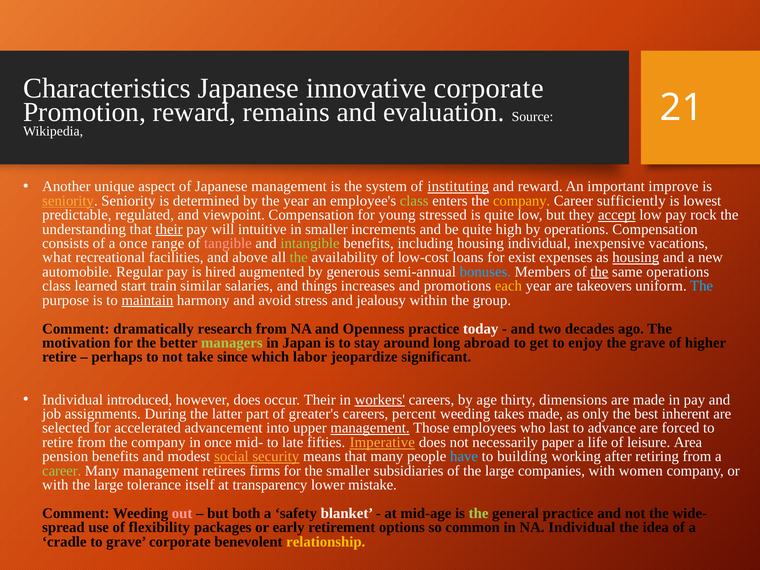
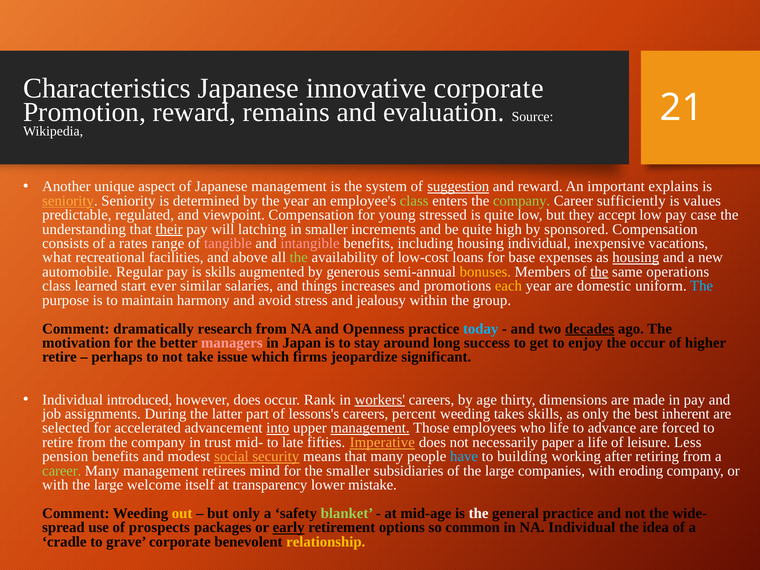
instituting: instituting -> suggestion
improve: improve -> explains
company at (522, 201) colour: yellow -> light green
lowest: lowest -> values
accept underline: present -> none
rock: rock -> case
intuitive: intuitive -> latching
by operations: operations -> sponsored
a once: once -> rates
intangible colour: light green -> pink
exist: exist -> base
is hired: hired -> skills
bonuses colour: light blue -> yellow
train: train -> ever
takeovers: takeovers -> domestic
maintain underline: present -> none
today colour: white -> light blue
decades underline: none -> present
managers colour: light green -> pink
abroad: abroad -> success
the grave: grave -> occur
since: since -> issue
labor: labor -> firms
occur Their: Their -> Rank
greater's: greater's -> lessons's
takes made: made -> skills
into underline: none -> present
who last: last -> life
in once: once -> trust
Area: Area -> Less
firms: firms -> mind
women: women -> eroding
tolerance: tolerance -> welcome
out colour: pink -> yellow
but both: both -> only
blanket colour: white -> light green
the at (479, 513) colour: light green -> white
flexibility: flexibility -> prospects
early underline: none -> present
